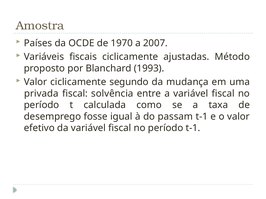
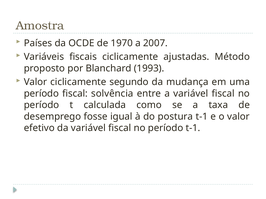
privada at (41, 94): privada -> período
passam: passam -> postura
